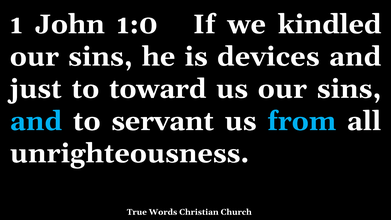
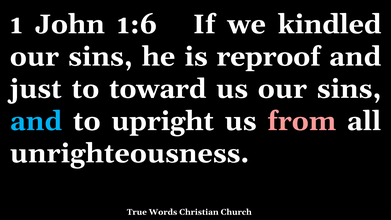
1:0: 1:0 -> 1:6
devices: devices -> reproof
servant: servant -> upright
from colour: light blue -> pink
